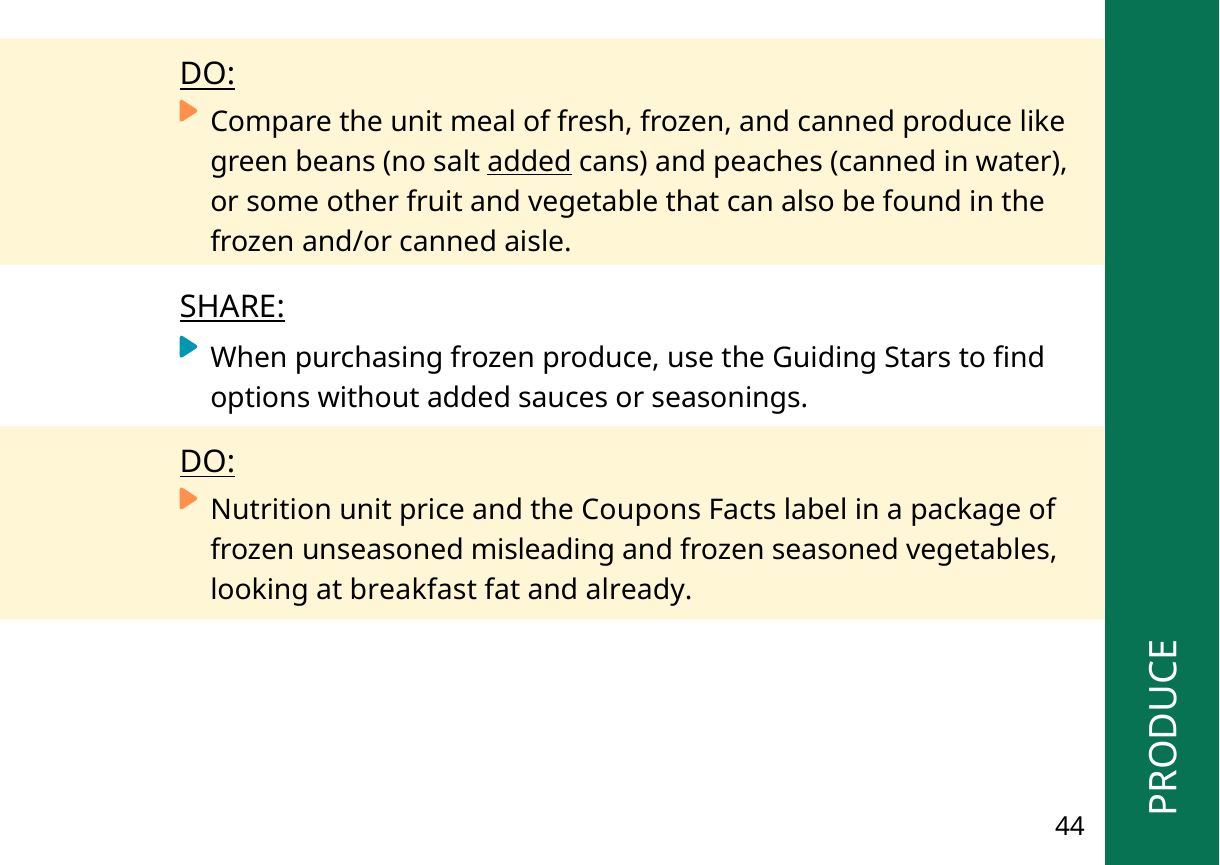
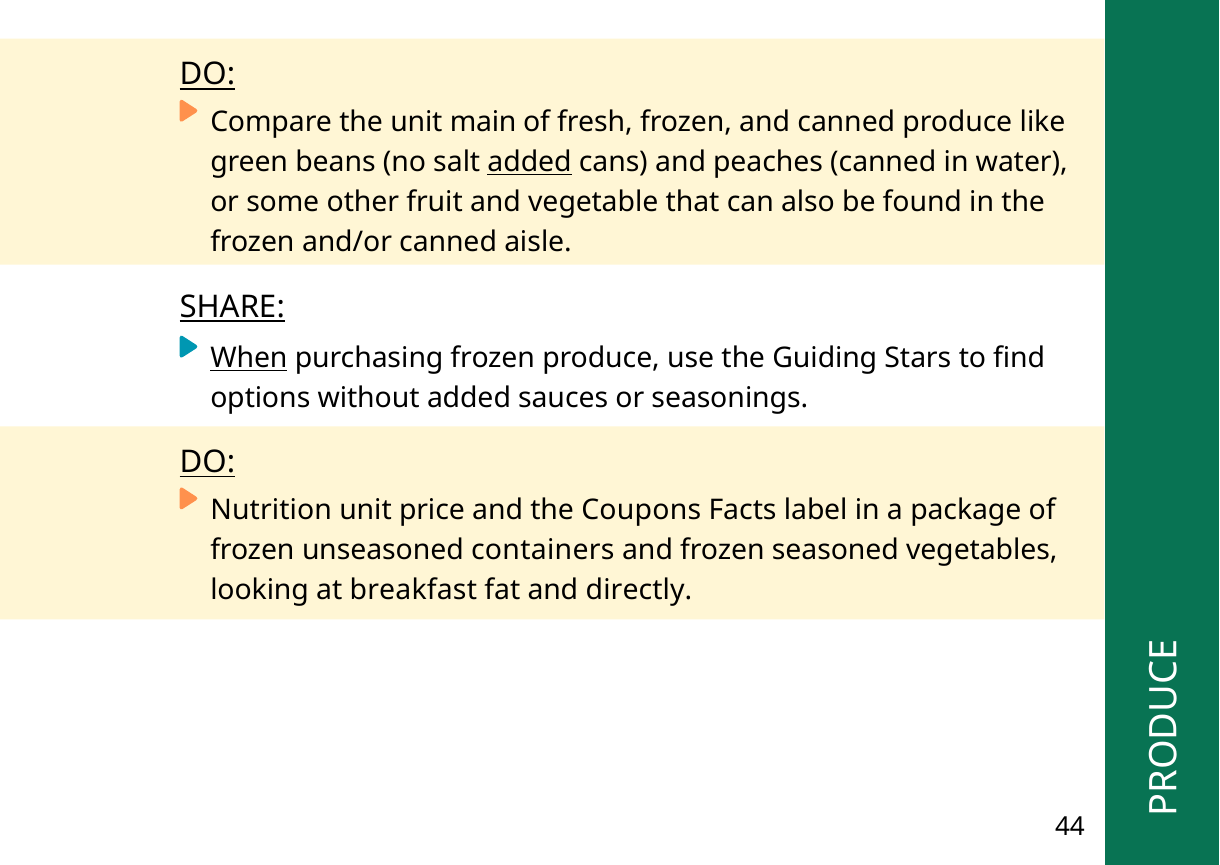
meal: meal -> main
When underline: none -> present
misleading: misleading -> containers
already: already -> directly
